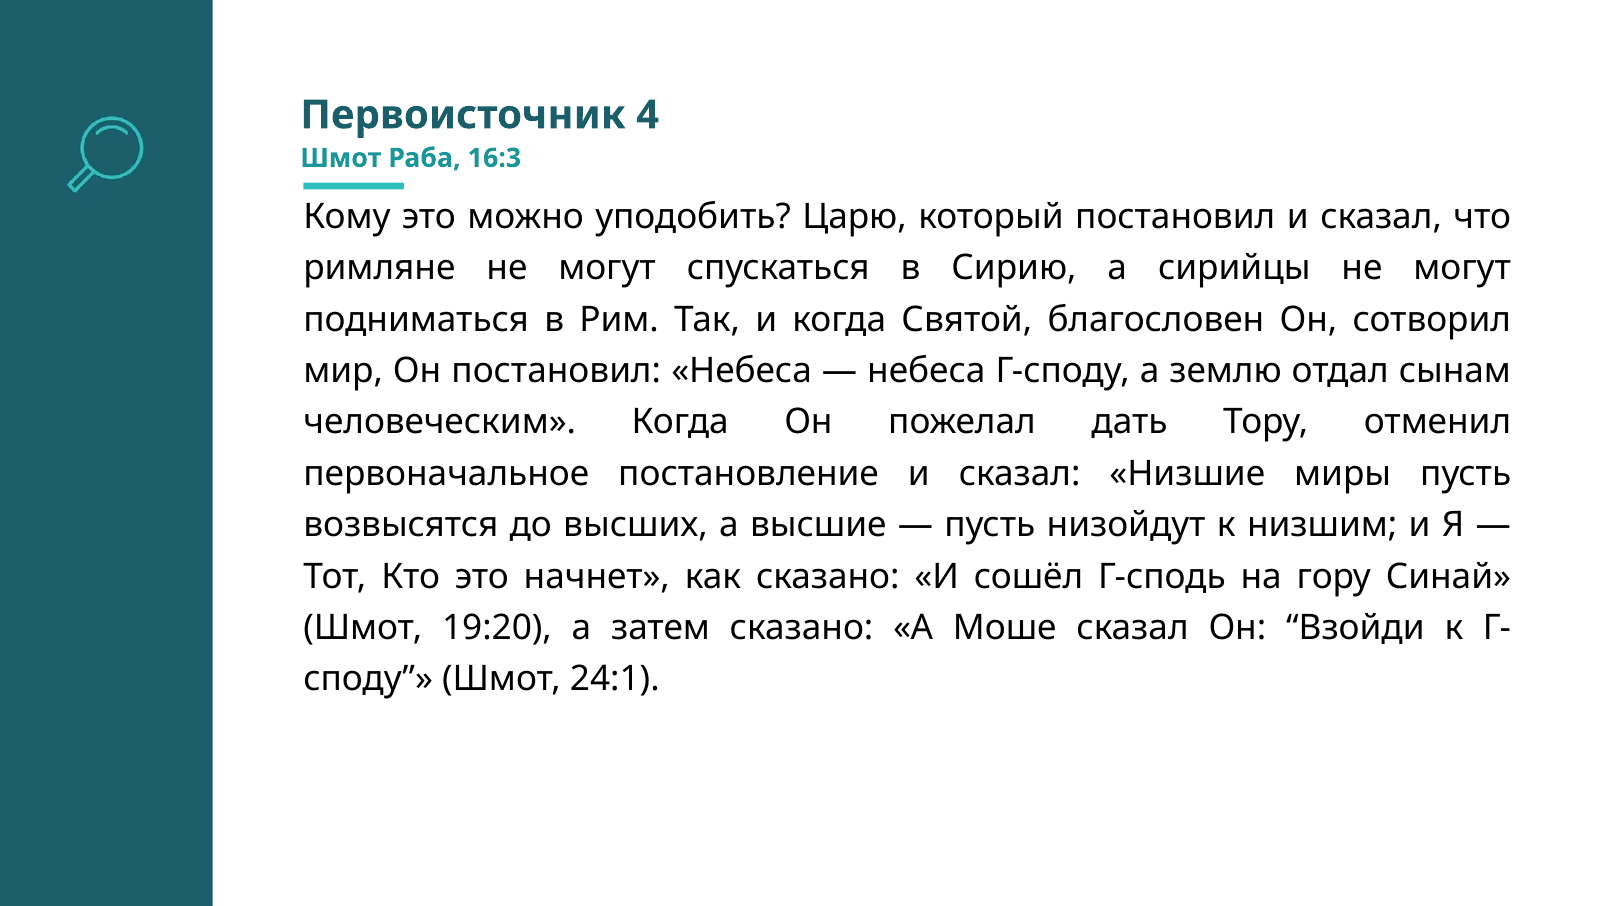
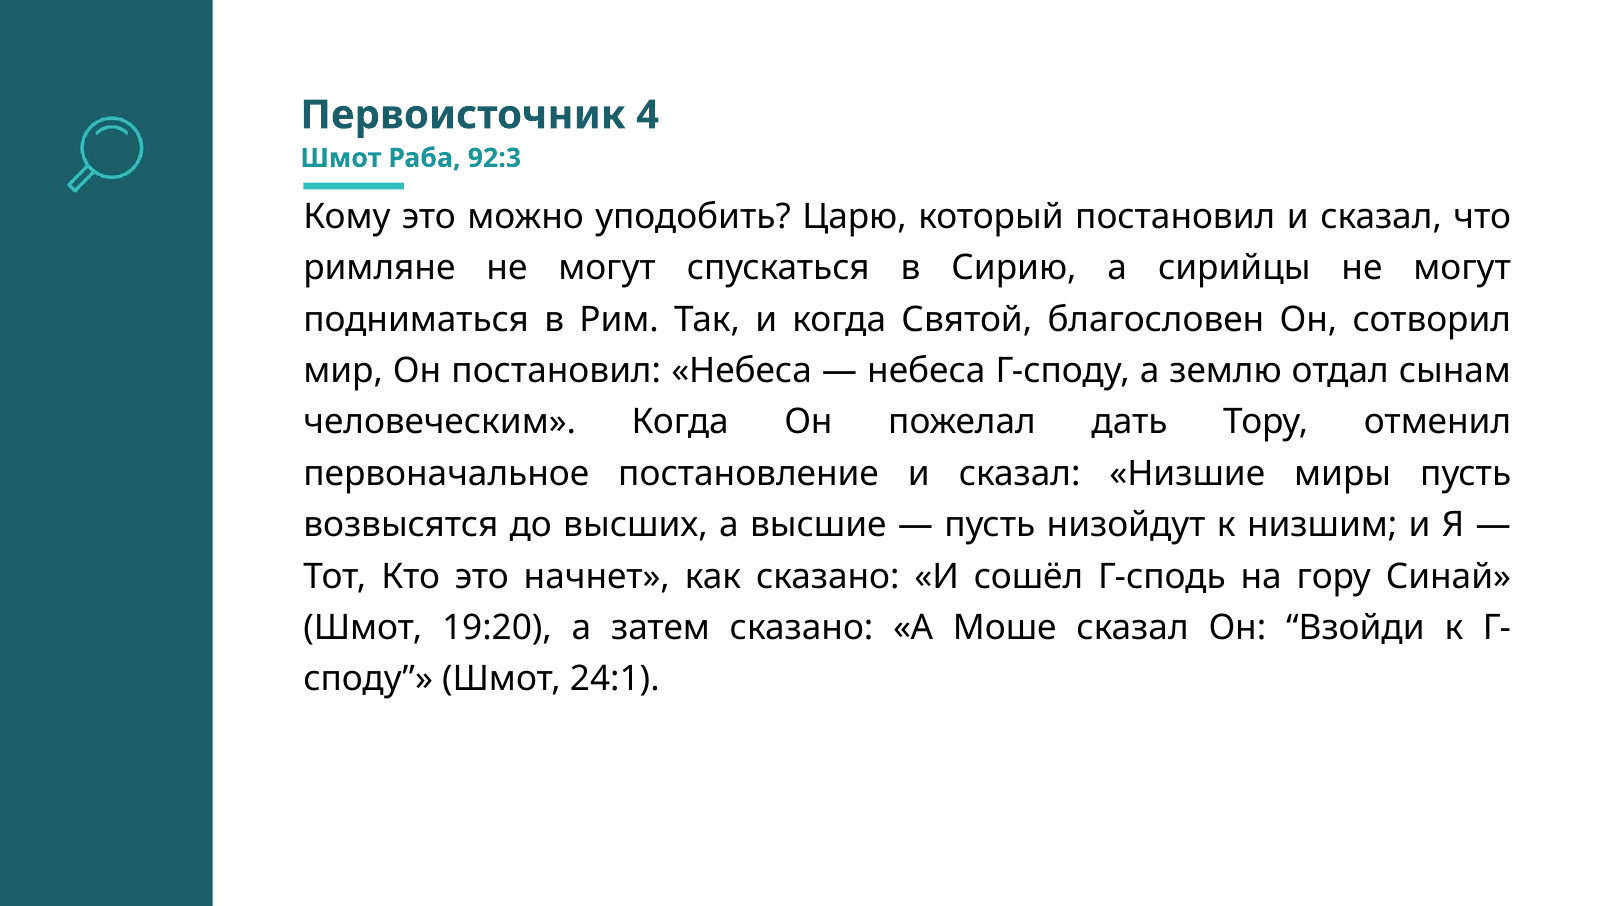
16:3: 16:3 -> 92:3
